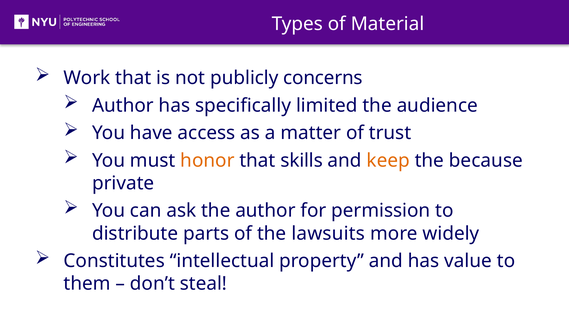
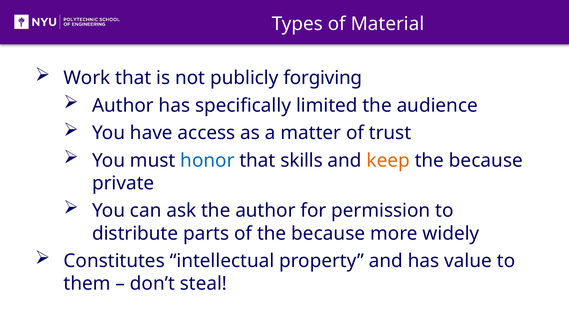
concerns: concerns -> forgiving
honor colour: orange -> blue
of the lawsuits: lawsuits -> because
